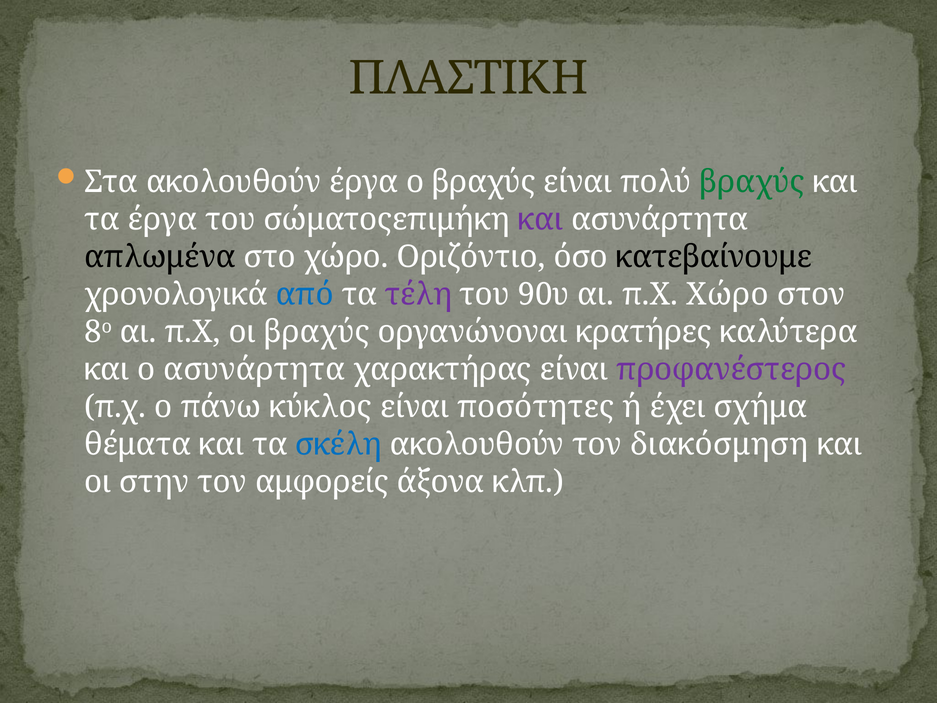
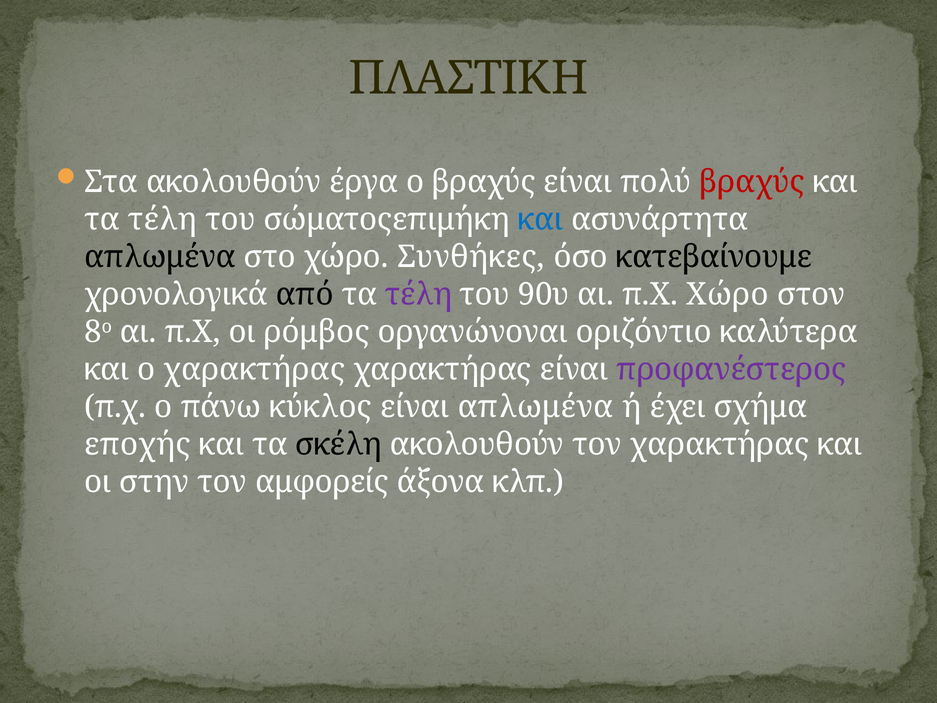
βραχύς at (752, 182) colour: green -> red
έργα at (162, 219): έργα -> τέλη
και at (541, 219) colour: purple -> blue
Οριζόντιο: Οριζόντιο -> Συνθήκες
από colour: blue -> black
οι βραχύς: βραχύς -> ρόμβος
κρατήρες: κρατήρες -> οριζόντιο
ο ασυνάρτητα: ασυνάρτητα -> χαρακτήρας
είναι ποσότητες: ποσότητες -> απλωμένα
θέματα: θέματα -> εποχής
σκέλη colour: blue -> black
τον διακόσμηση: διακόσμηση -> χαρακτήρας
